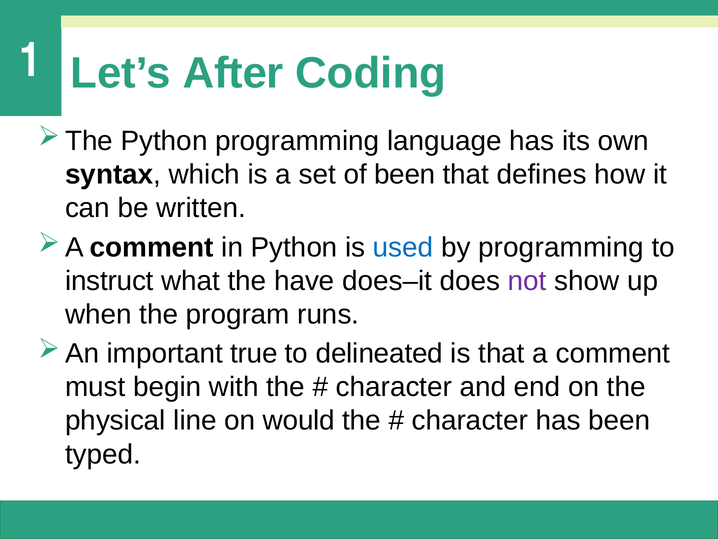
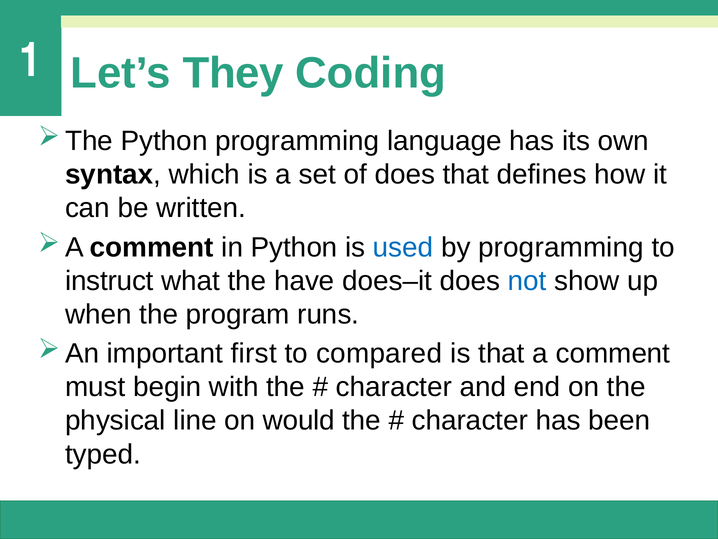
After: After -> They
of been: been -> does
not colour: purple -> blue
true: true -> first
delineated: delineated -> compared
